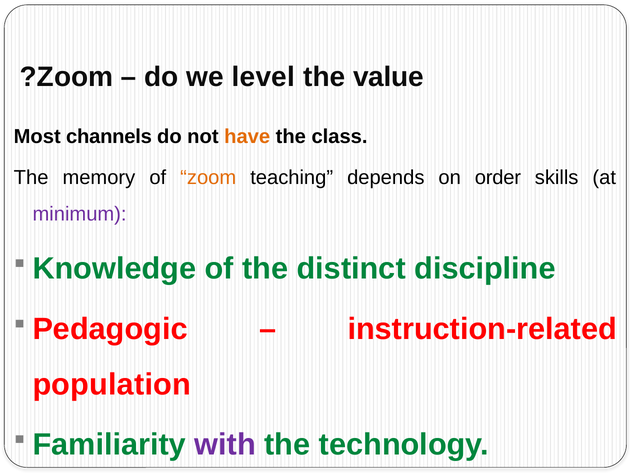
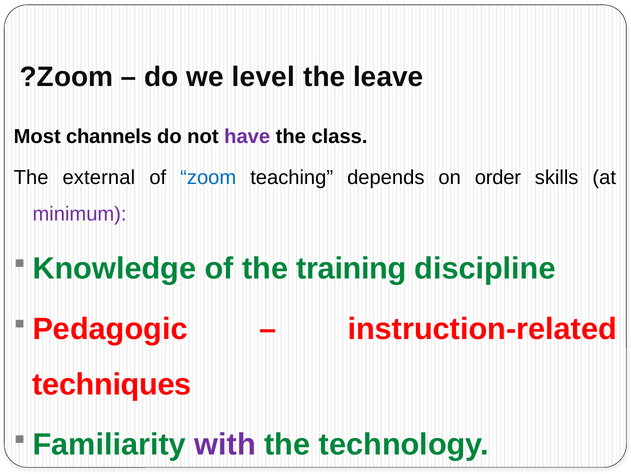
value: value -> leave
have colour: orange -> purple
memory: memory -> external
zoom at (208, 177) colour: orange -> blue
distinct: distinct -> training
population: population -> techniques
